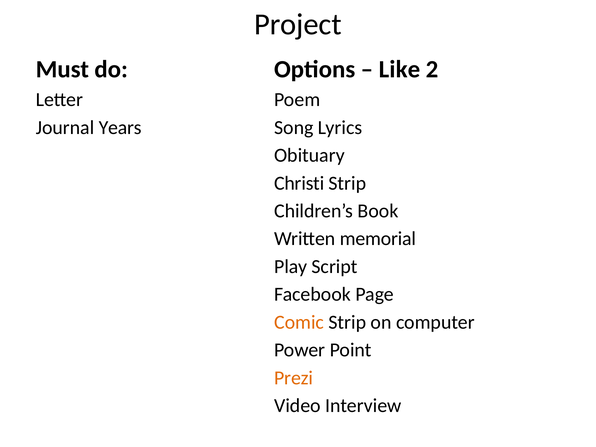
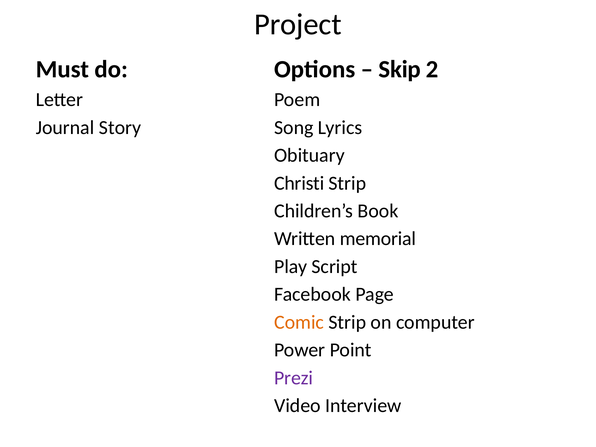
Like: Like -> Skip
Years: Years -> Story
Prezi colour: orange -> purple
